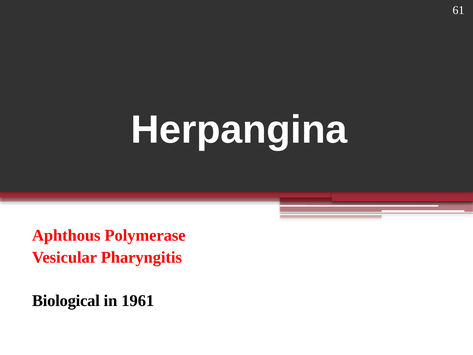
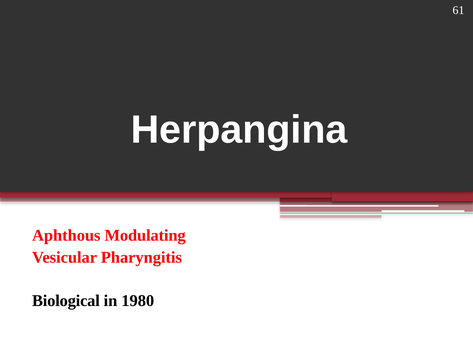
Polymerase: Polymerase -> Modulating
1961: 1961 -> 1980
